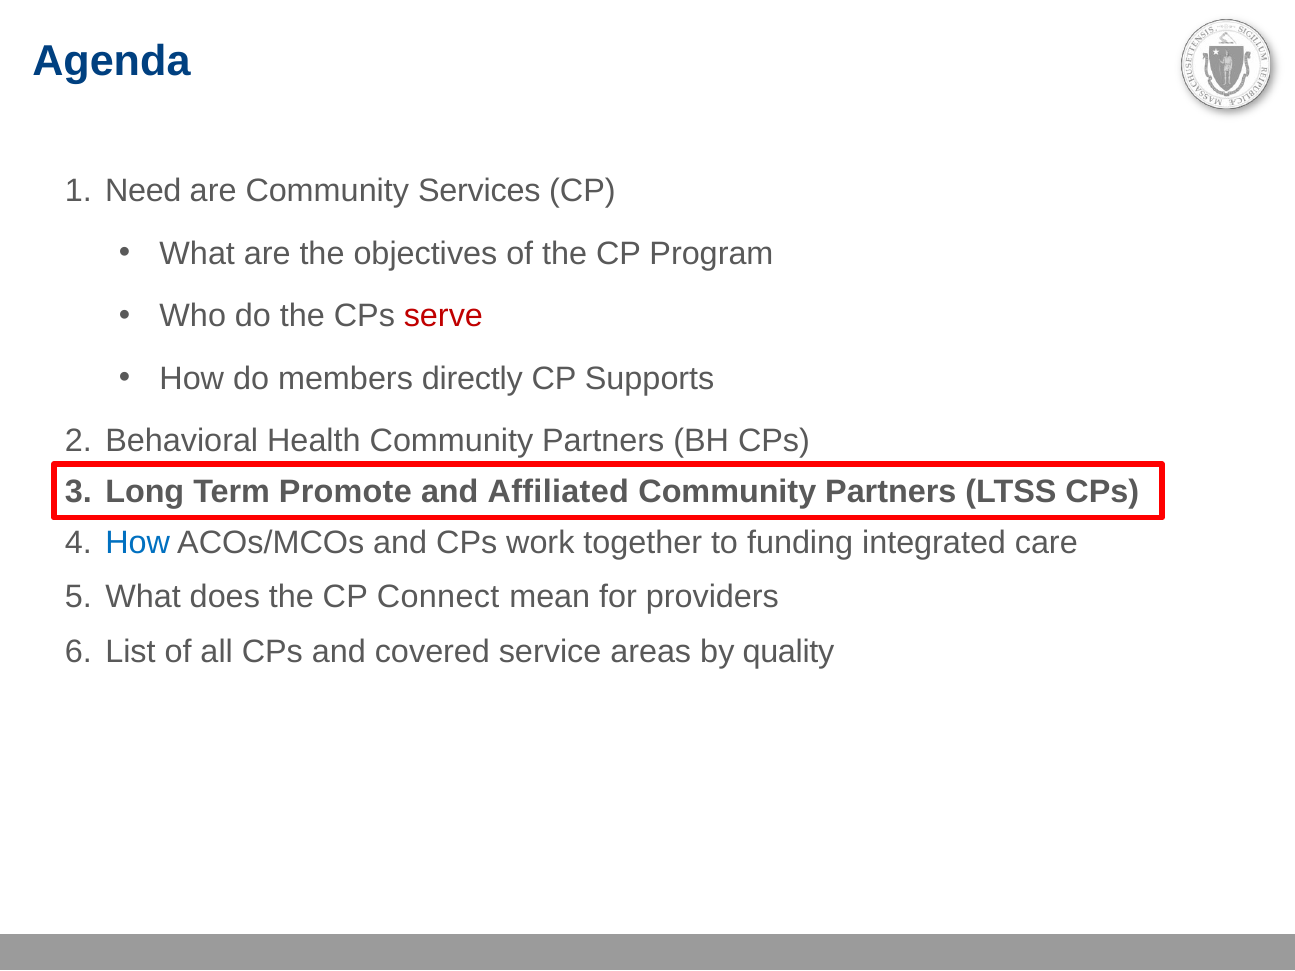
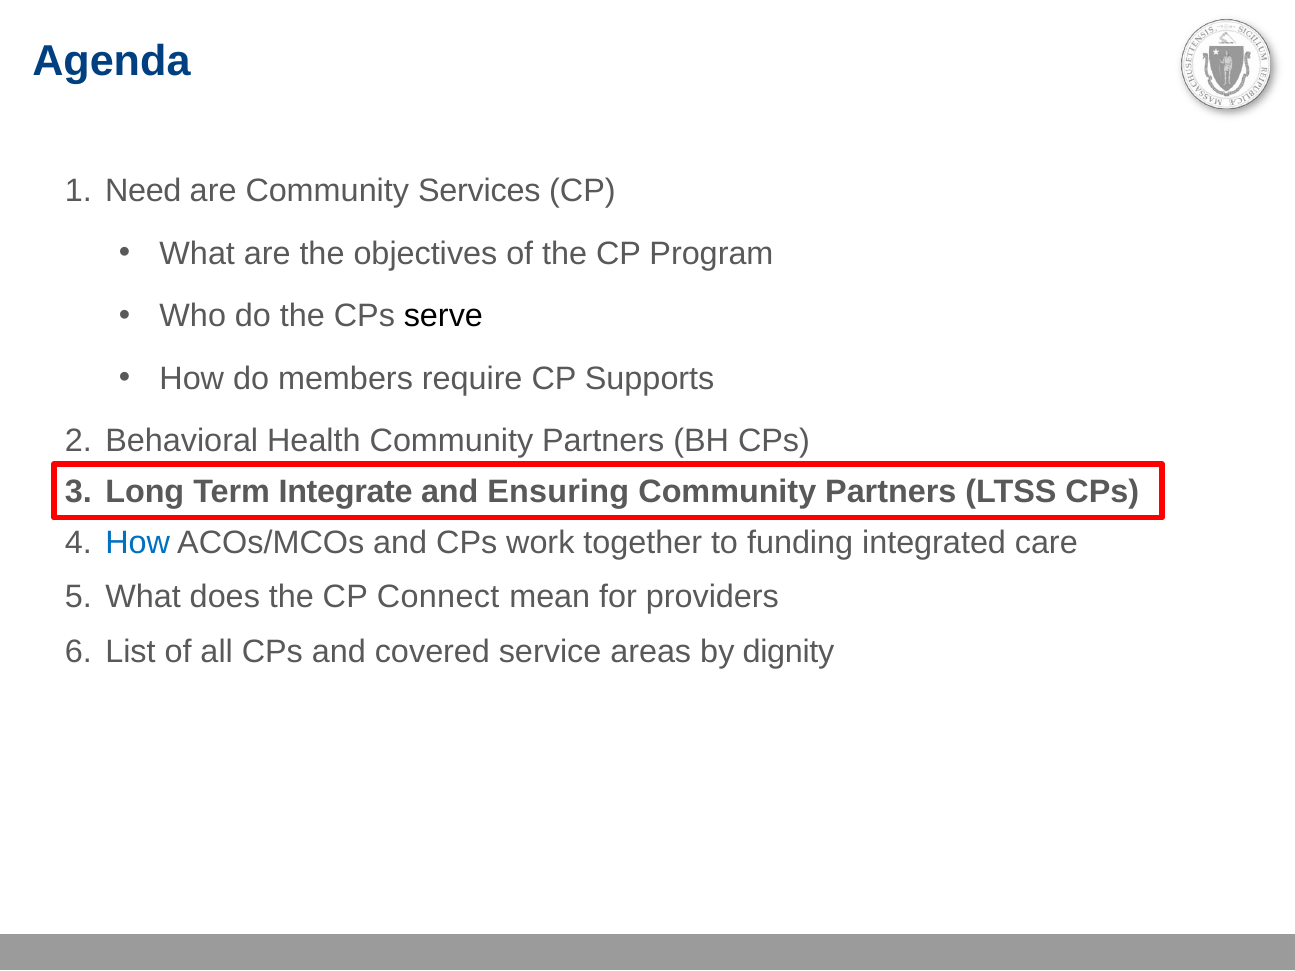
serve colour: red -> black
directly: directly -> require
Promote: Promote -> Integrate
Affiliated: Affiliated -> Ensuring
quality: quality -> dignity
